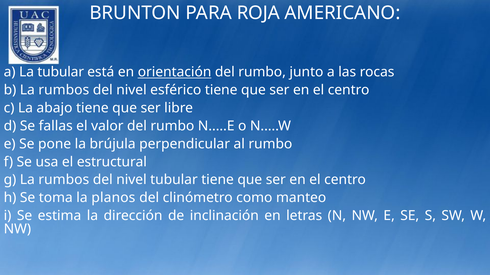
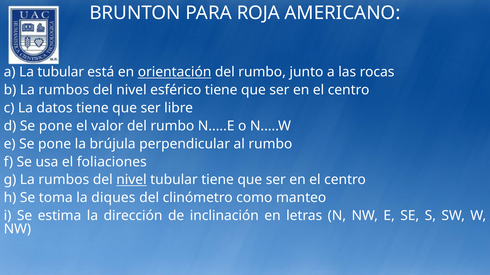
abajo: abajo -> datos
d Se fallas: fallas -> pone
estructural: estructural -> foliaciones
nivel at (131, 180) underline: none -> present
planos: planos -> diques
